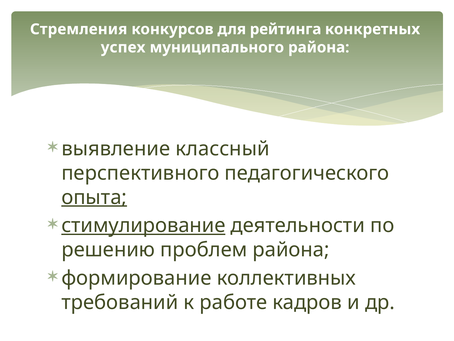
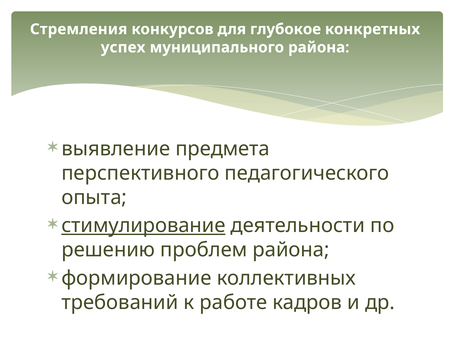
рейтинга: рейтинга -> глубокое
классный: классный -> предмета
опыта underline: present -> none
